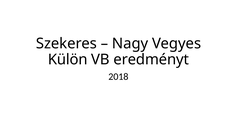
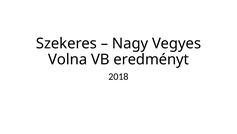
Külön: Külön -> Volna
